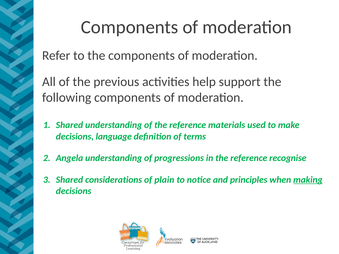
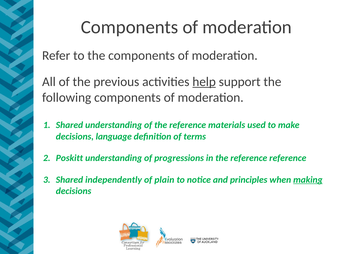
help underline: none -> present
Angela: Angela -> Poskitt
reference recognise: recognise -> reference
considerations: considerations -> independently
